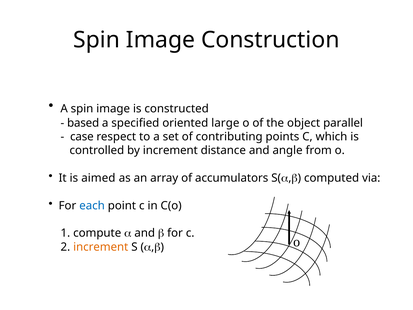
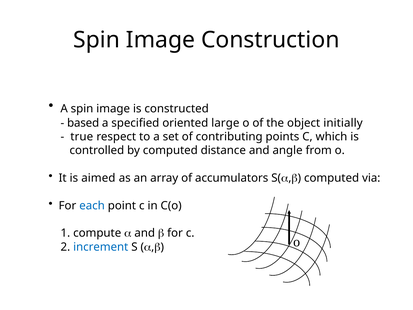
parallel: parallel -> initially
case: case -> true
by increment: increment -> computed
increment at (101, 247) colour: orange -> blue
